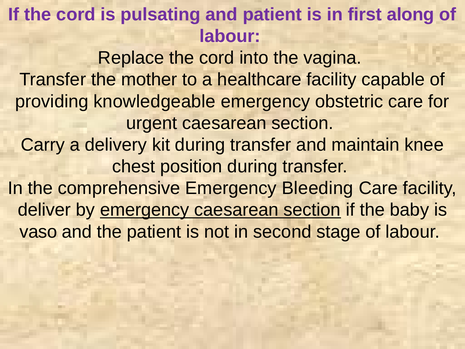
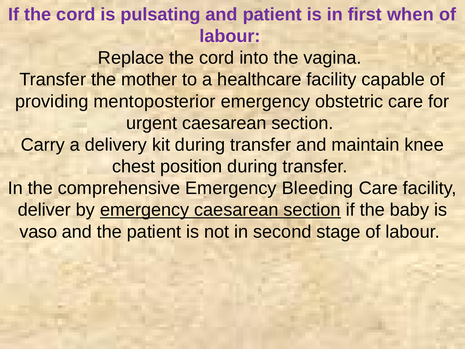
along: along -> when
knowledgeable: knowledgeable -> mentoposterior
